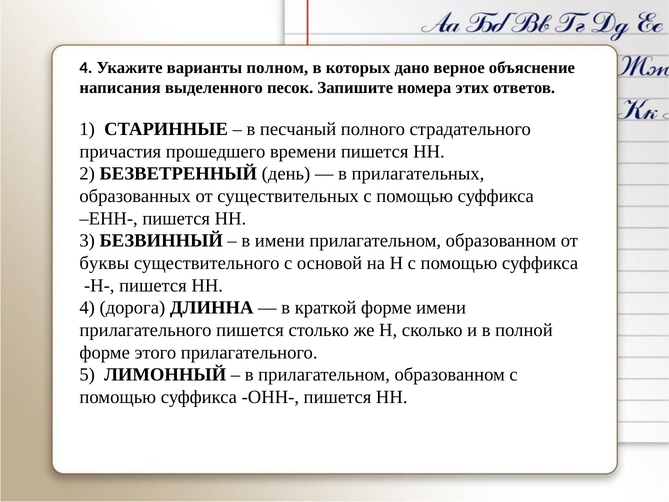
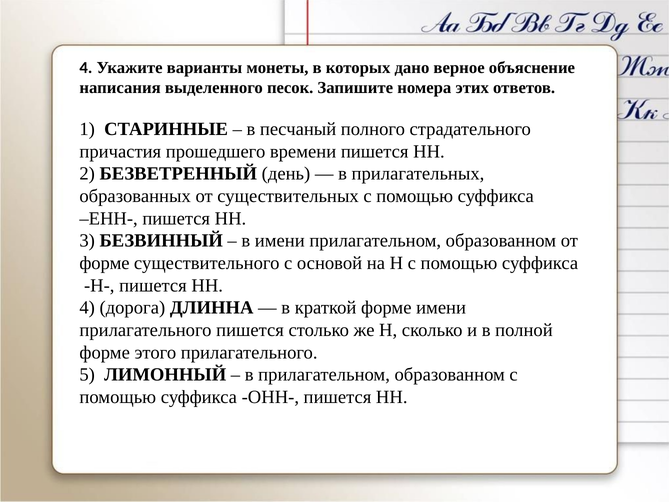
полном: полном -> монеты
буквы at (104, 263): буквы -> форме
